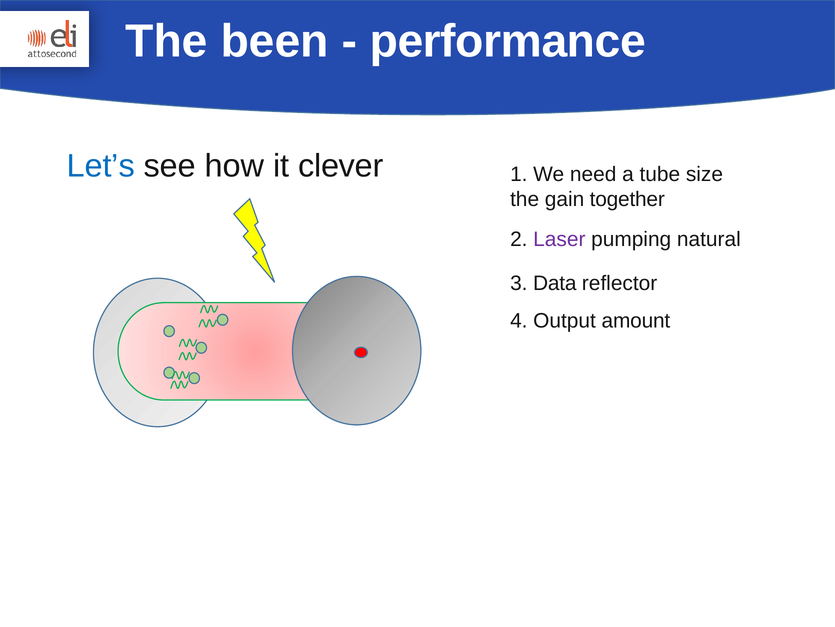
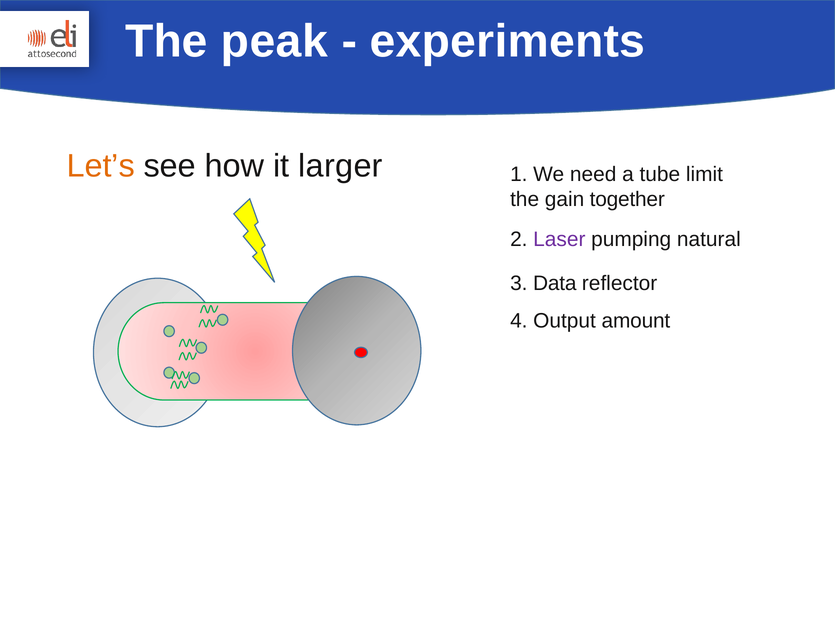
been: been -> peak
performance: performance -> experiments
Let’s colour: blue -> orange
clever: clever -> larger
size: size -> limit
